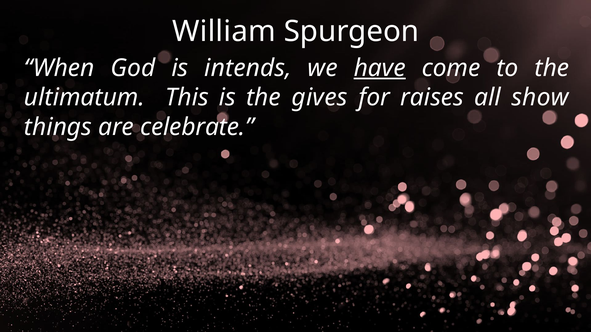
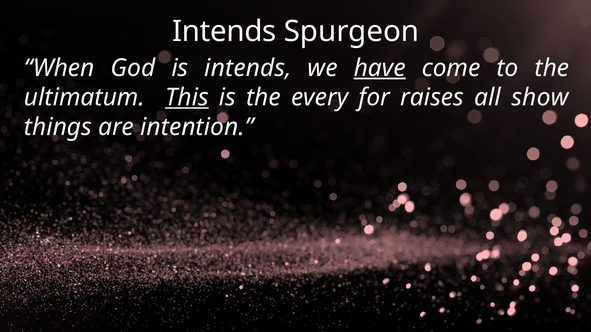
William at (224, 31): William -> Intends
This underline: none -> present
gives: gives -> every
celebrate: celebrate -> intention
